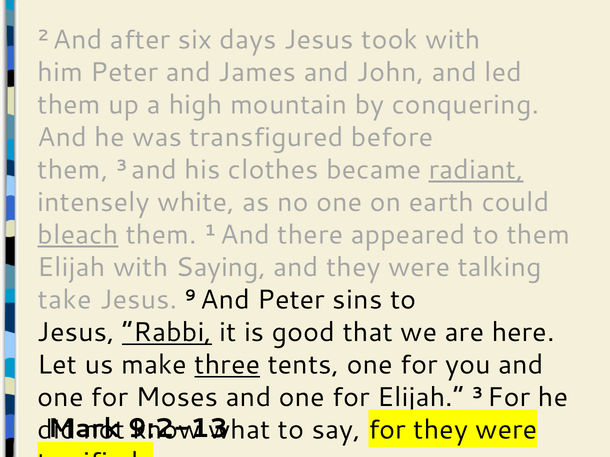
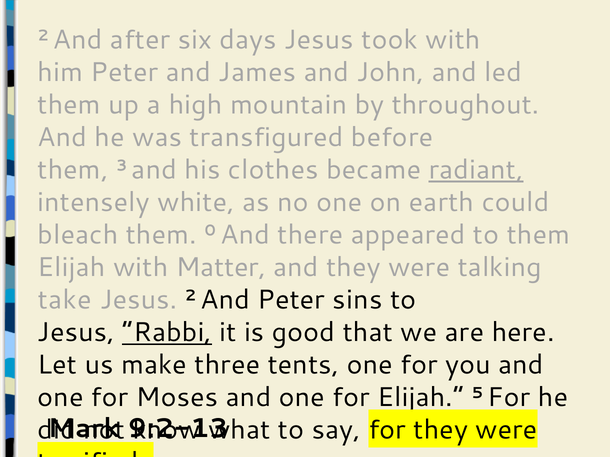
conquering: conquering -> throughout
bleach underline: present -> none
1: 1 -> 0
Saying: Saying -> Matter
Jesus 9: 9 -> 2
three underline: present -> none
3 at (477, 393): 3 -> 5
